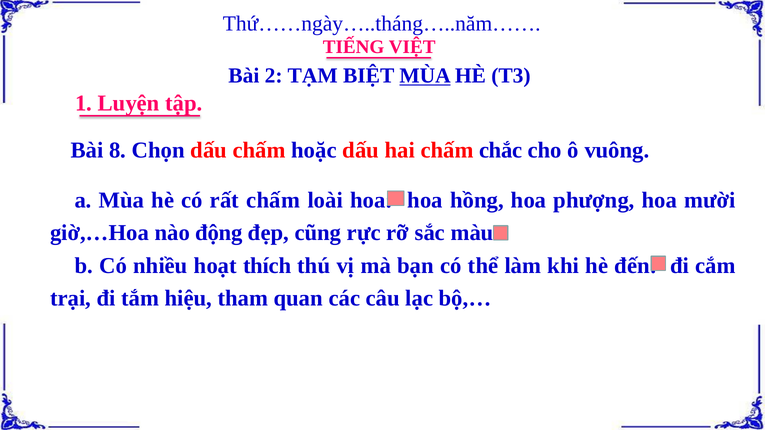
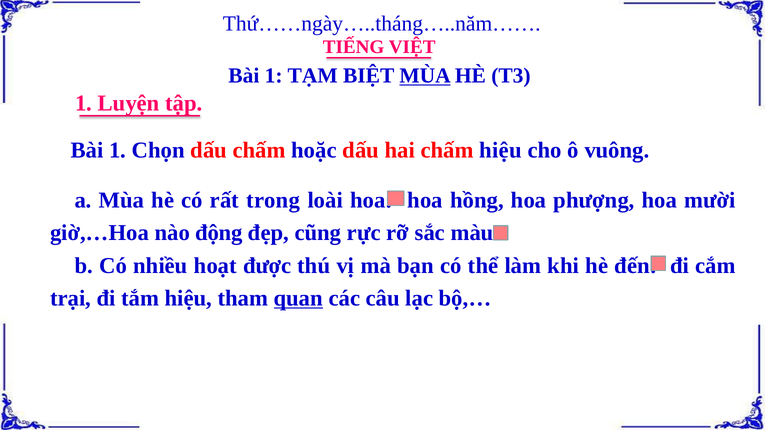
2 at (274, 76): 2 -> 1
8 at (118, 150): 8 -> 1
chấm chắc: chắc -> hiệu
rất chấm: chấm -> trong
thích: thích -> được
quan underline: none -> present
